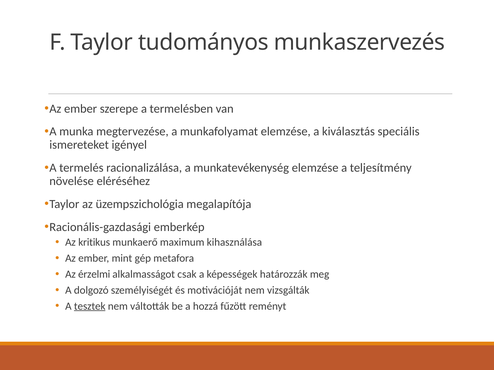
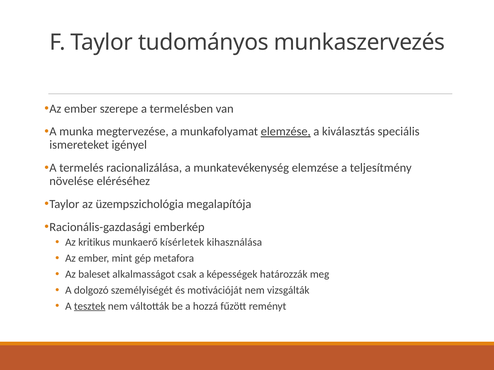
elemzése at (286, 132) underline: none -> present
maximum: maximum -> kísérletek
érzelmi: érzelmi -> baleset
